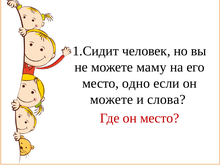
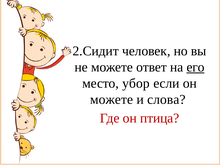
1.Сидит: 1.Сидит -> 2.Сидит
маму: маму -> ответ
его underline: none -> present
одно: одно -> убор
он место: место -> птица
